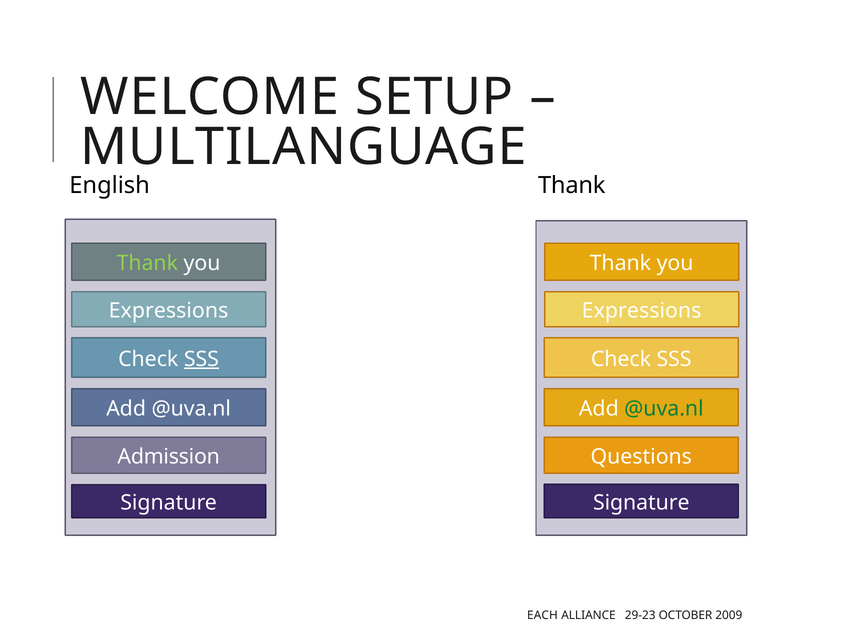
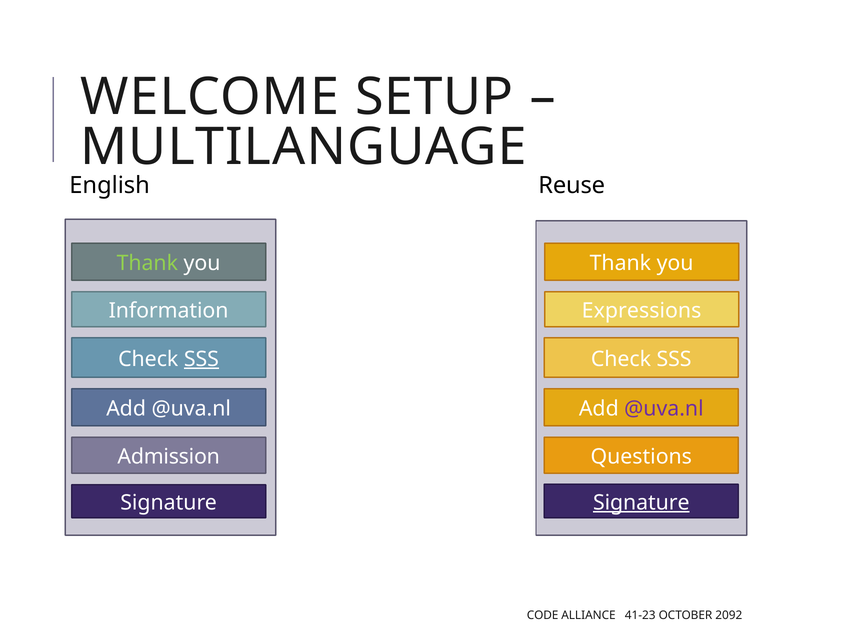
English Thank: Thank -> Reuse
Expressions at (169, 311): Expressions -> Information
@uva.nl at (664, 409) colour: green -> purple
Signature at (641, 503) underline: none -> present
EACH: EACH -> CODE
29-23: 29-23 -> 41-23
2009: 2009 -> 2092
